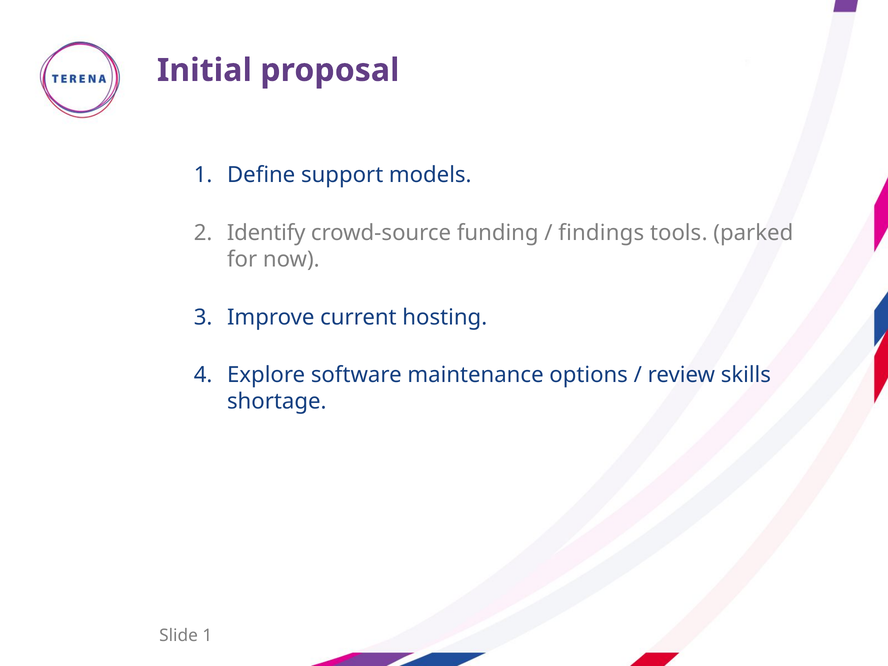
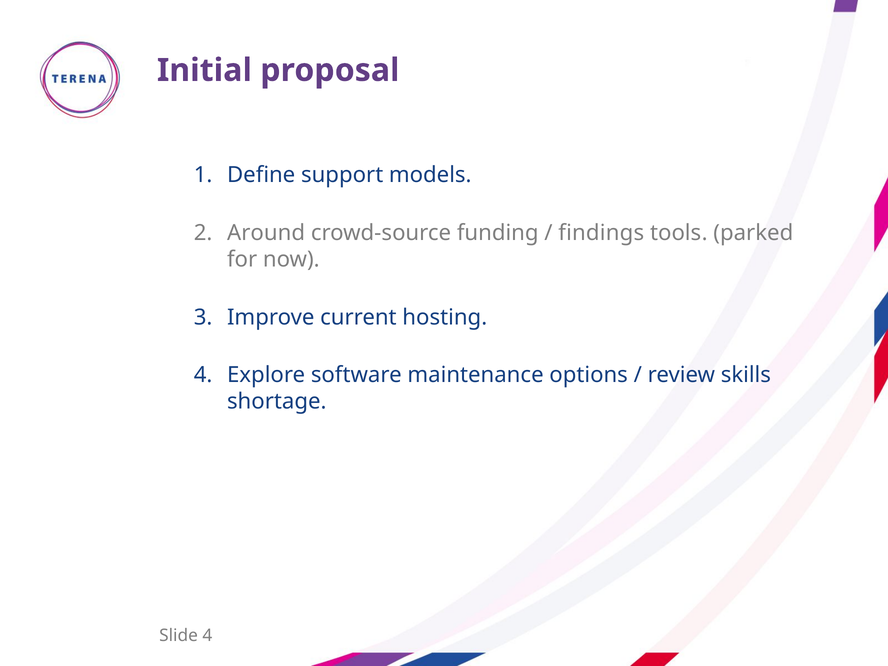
Identify: Identify -> Around
Slide 1: 1 -> 4
